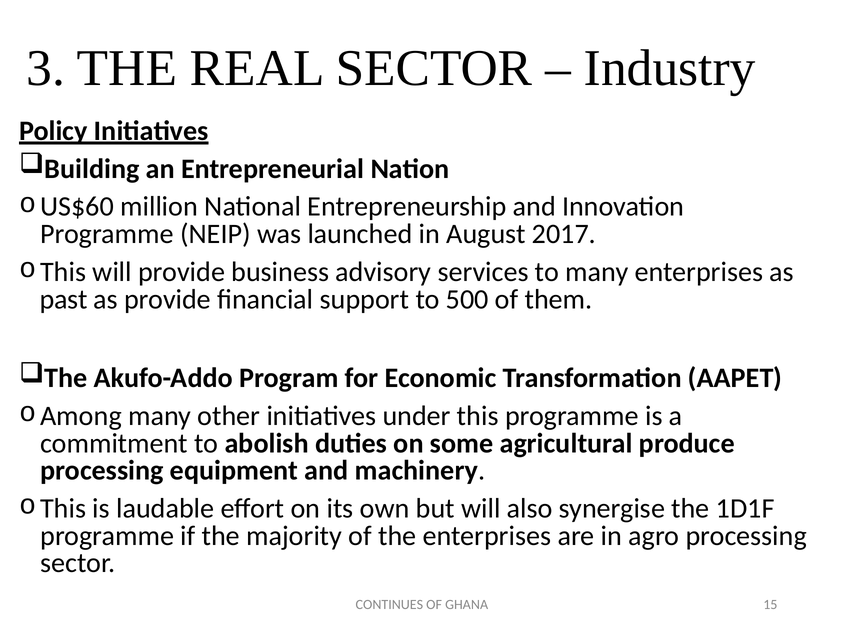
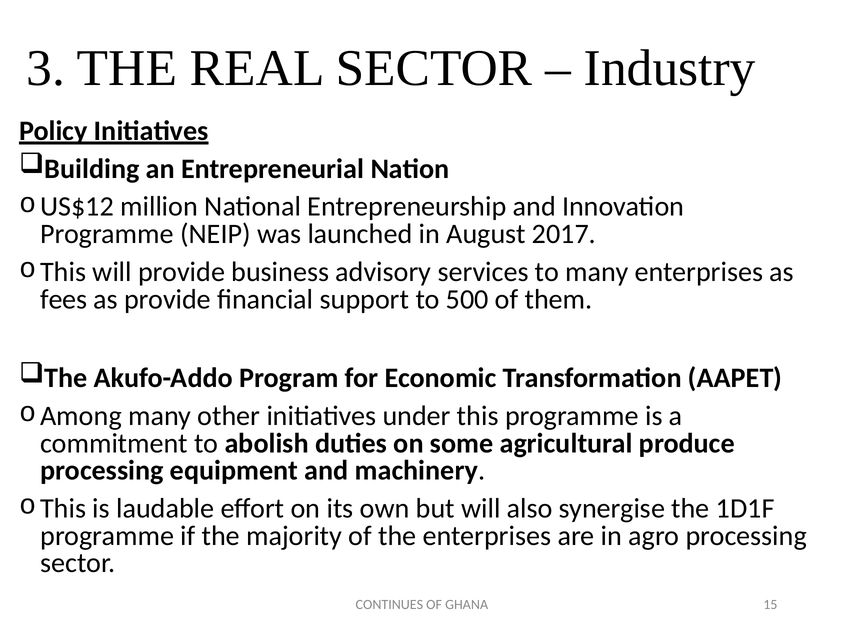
US$60: US$60 -> US$12
past: past -> fees
